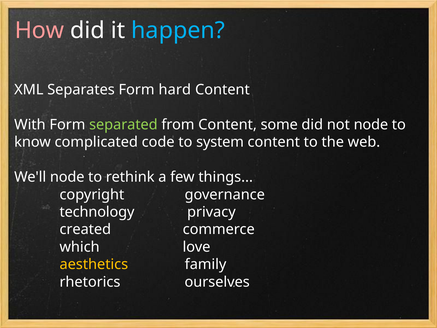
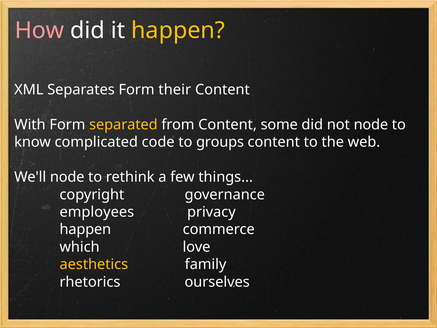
happen at (178, 30) colour: light blue -> yellow
hard: hard -> their
separated colour: light green -> yellow
system: system -> groups
technology: technology -> employees
created at (85, 229): created -> happen
